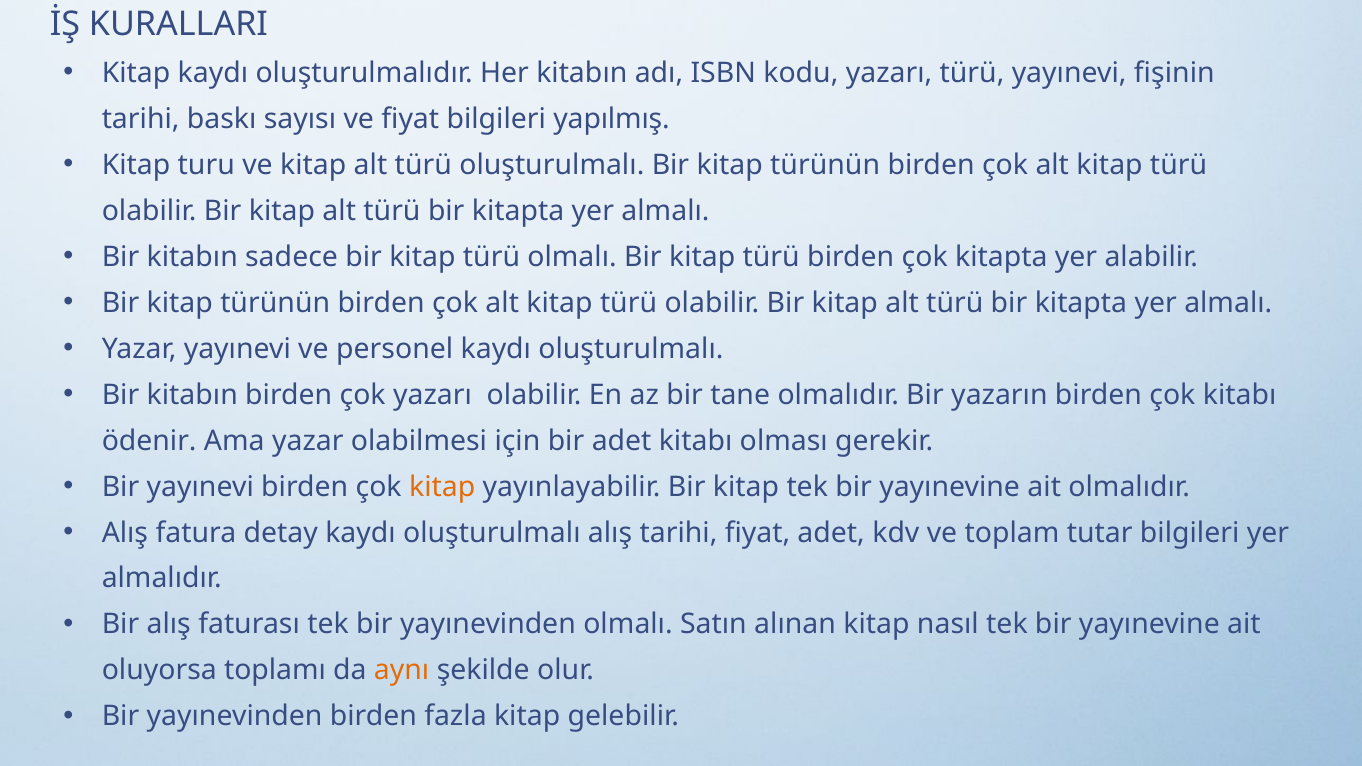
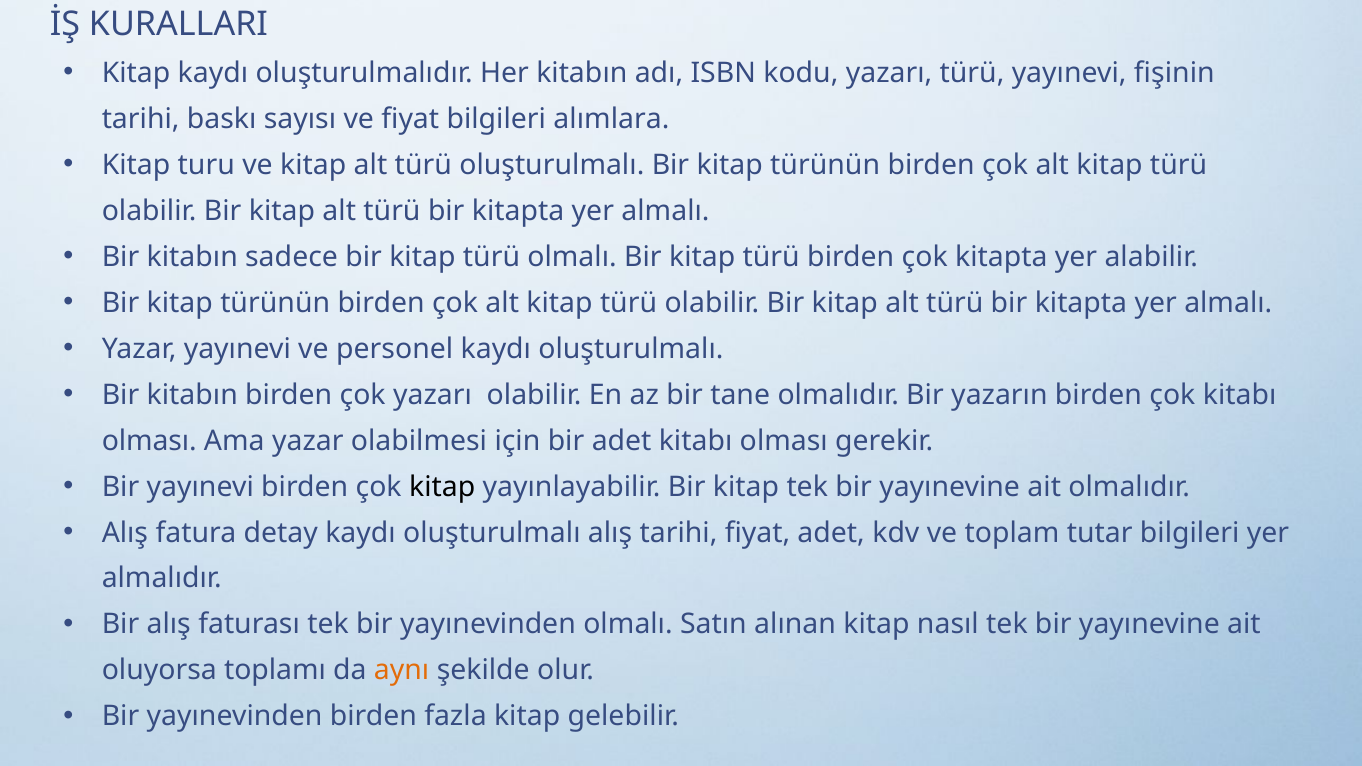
yapılmış: yapılmış -> alımlara
ödenir at (149, 441): ödenir -> olması
kitap at (442, 487) colour: orange -> black
